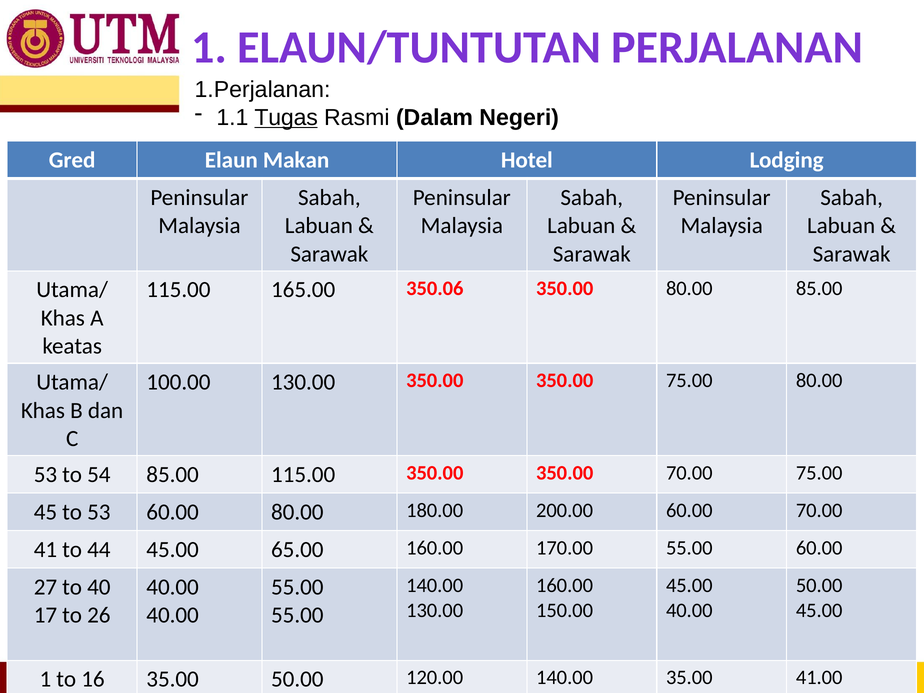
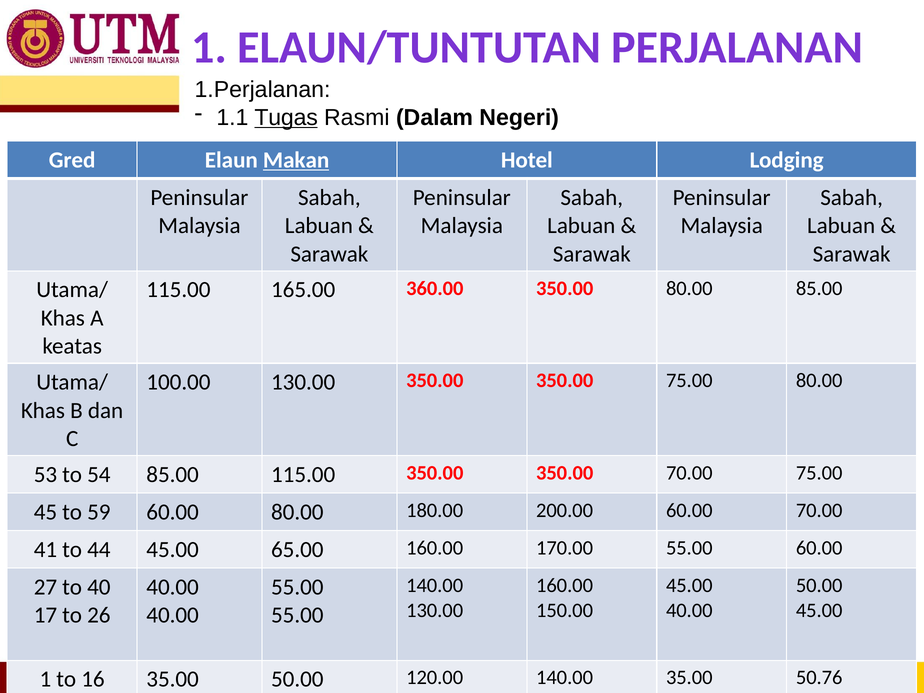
Makan underline: none -> present
350.06: 350.06 -> 360.00
to 53: 53 -> 59
41.00: 41.00 -> 50.76
